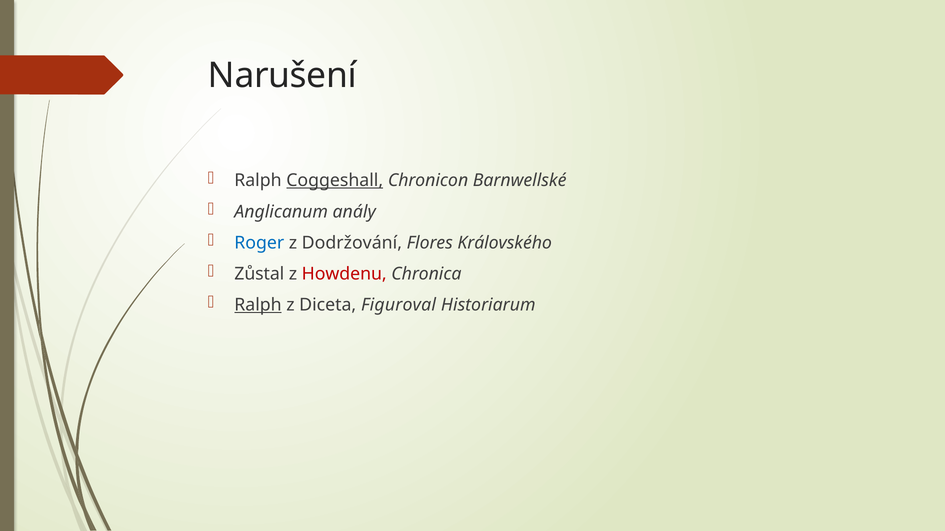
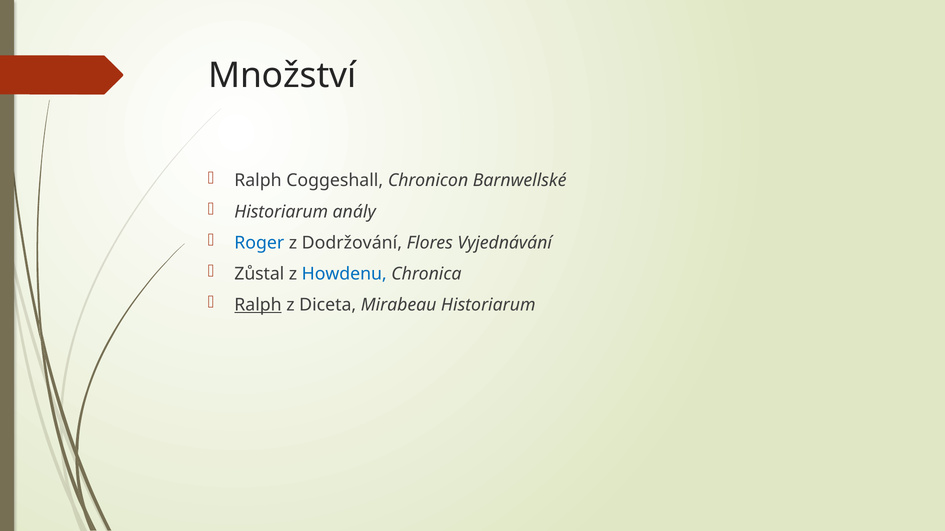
Narušení: Narušení -> Množství
Coggeshall underline: present -> none
Anglicanum at (281, 212): Anglicanum -> Historiarum
Královského: Královského -> Vyjednávání
Howdenu colour: red -> blue
Figuroval: Figuroval -> Mirabeau
